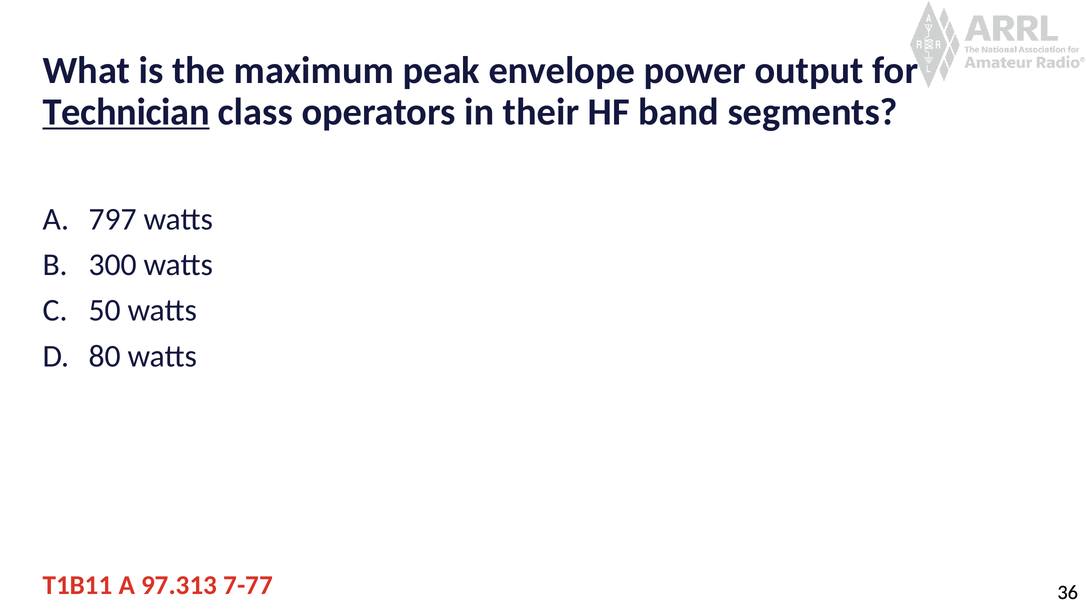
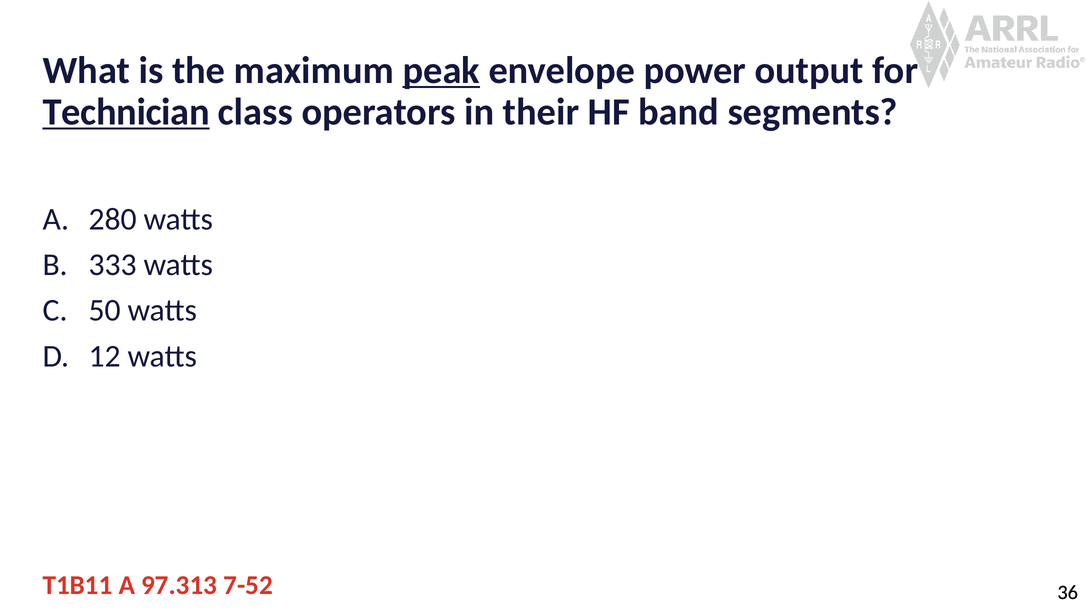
peak underline: none -> present
797: 797 -> 280
300: 300 -> 333
80: 80 -> 12
7-77: 7-77 -> 7-52
